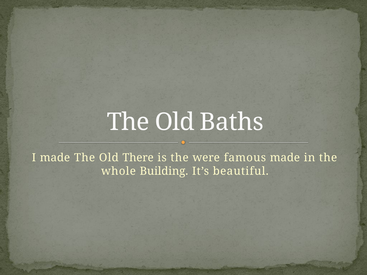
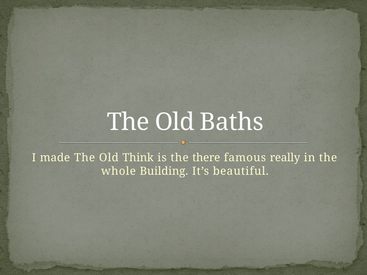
There: There -> Think
were: were -> there
famous made: made -> really
